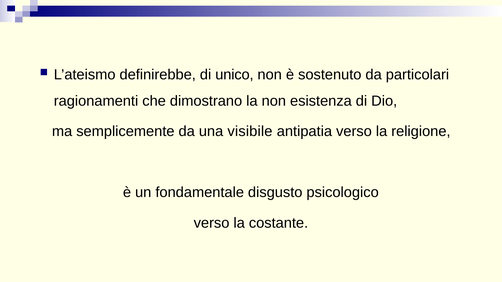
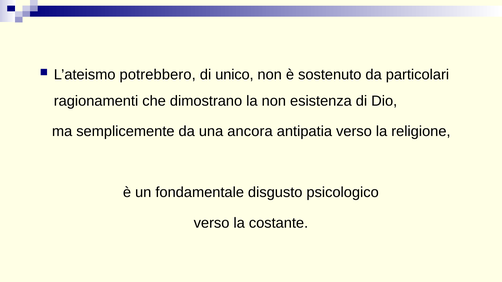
definirebbe: definirebbe -> potrebbero
visibile: visibile -> ancora
